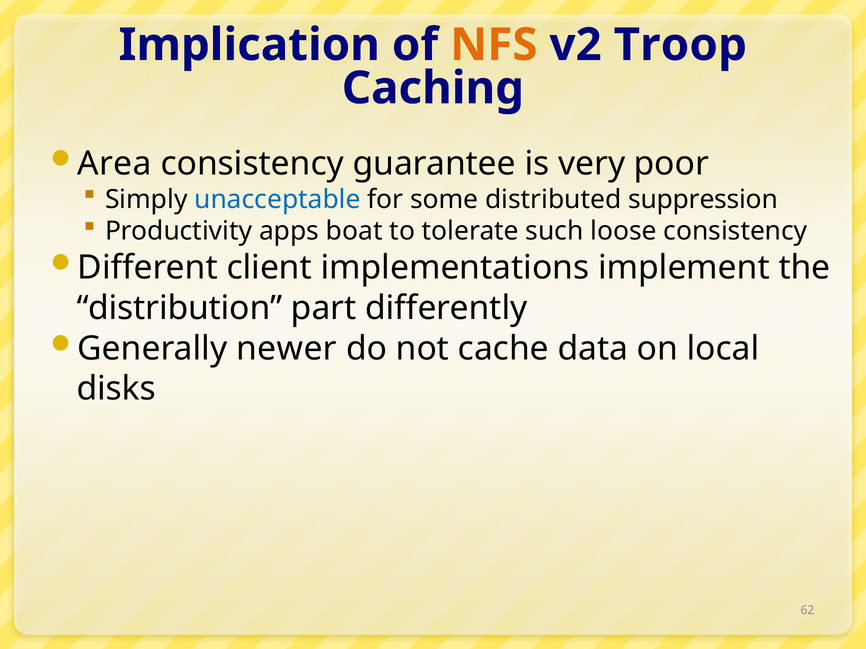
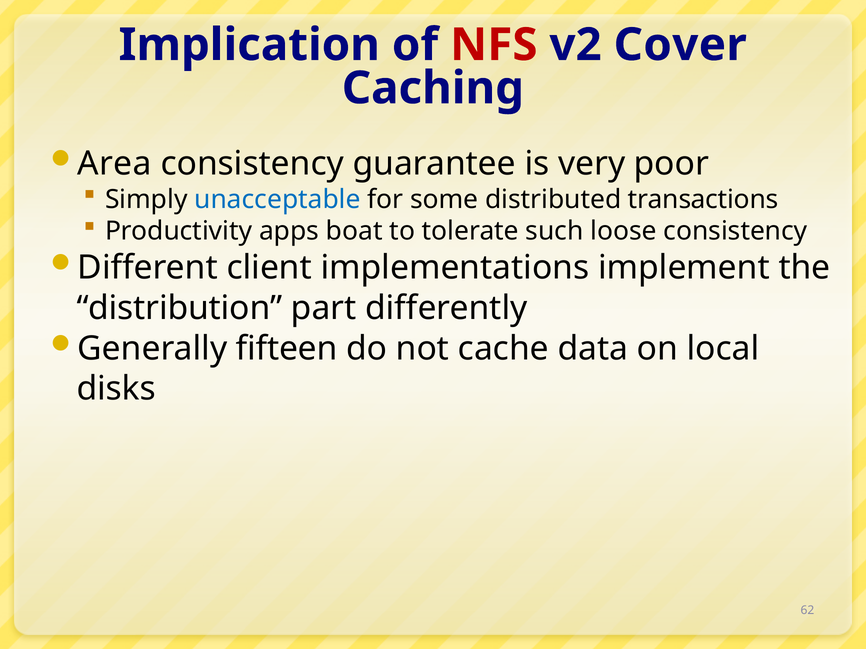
NFS colour: orange -> red
Troop: Troop -> Cover
suppression: suppression -> transactions
newer: newer -> fifteen
